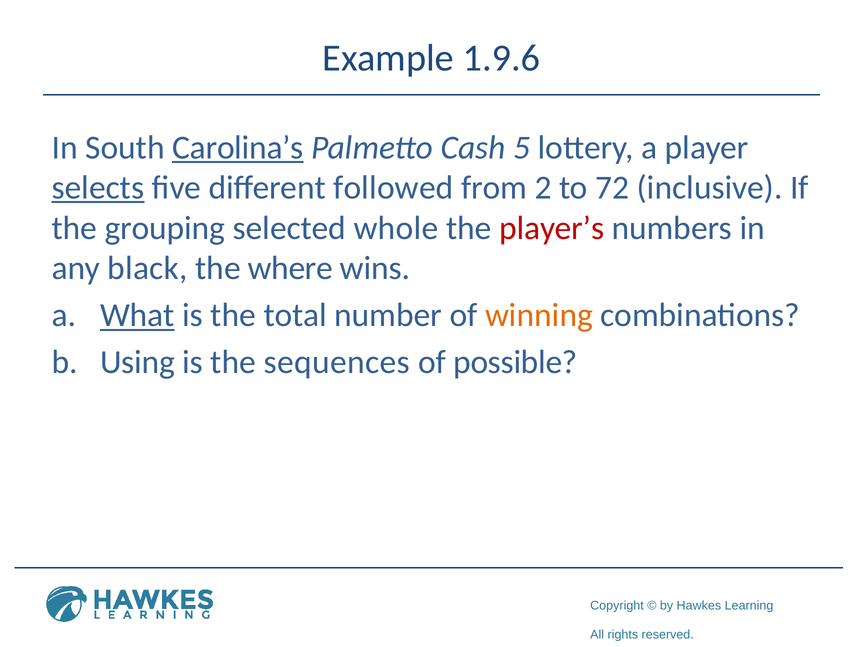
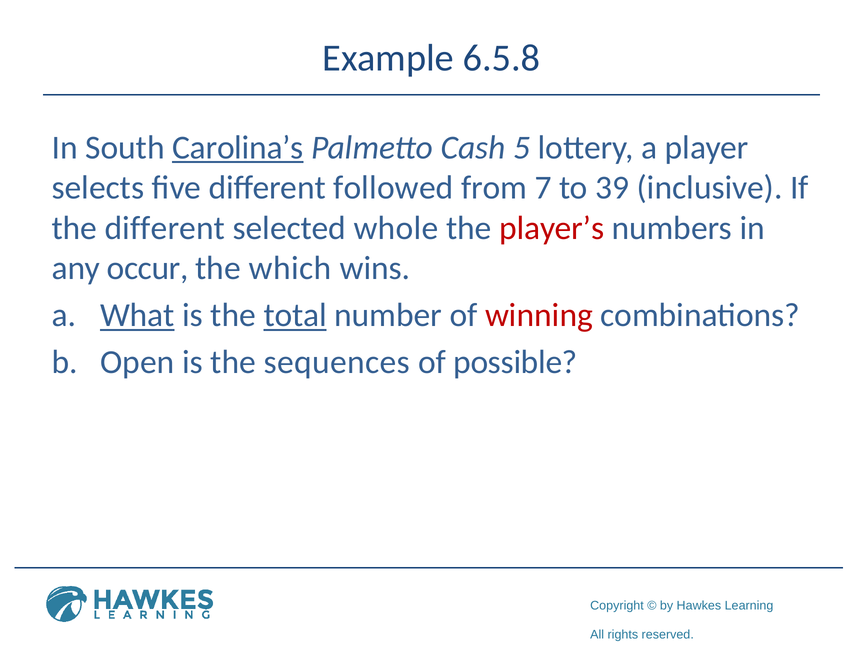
1.9.6: 1.9.6 -> 6.5.8
selects underline: present -> none
2: 2 -> 7
72: 72 -> 39
the grouping: grouping -> different
black: black -> occur
where: where -> which
total underline: none -> present
winning colour: orange -> red
Using: Using -> Open
